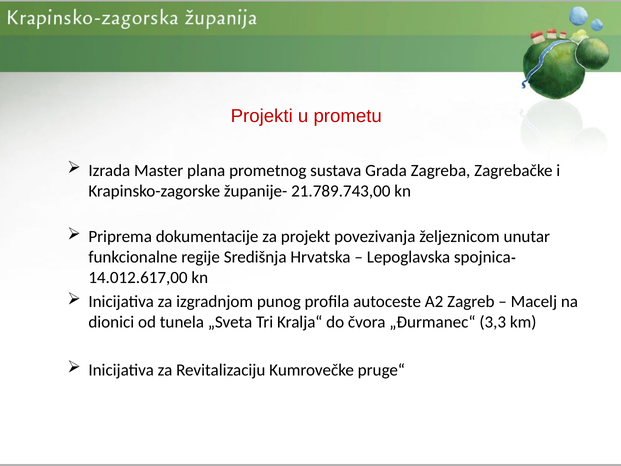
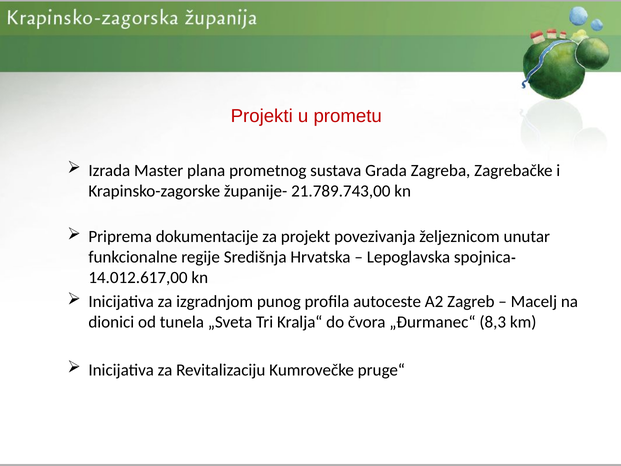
3,3: 3,3 -> 8,3
